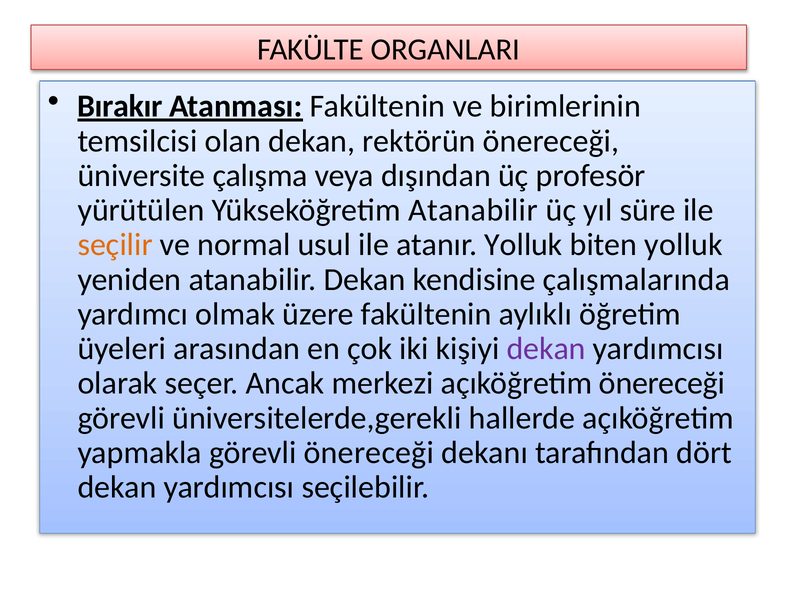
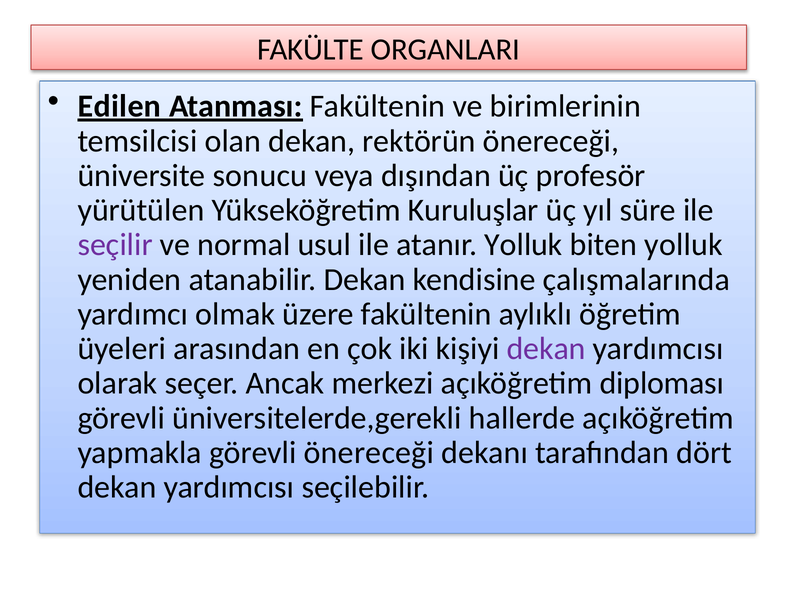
Bırakır: Bırakır -> Edilen
çalışma: çalışma -> sonucu
Yükseköğretim Atanabilir: Atanabilir -> Kuruluşlar
seçilir colour: orange -> purple
açıköğretim önereceği: önereceği -> diploması
